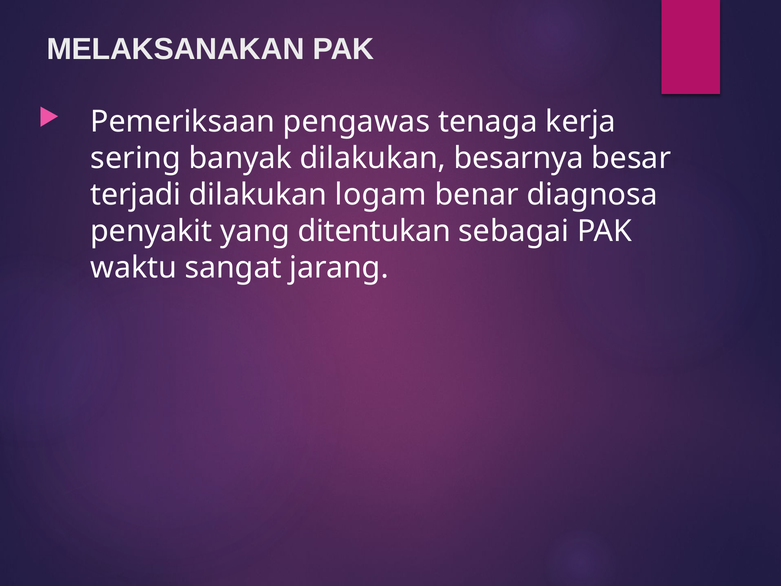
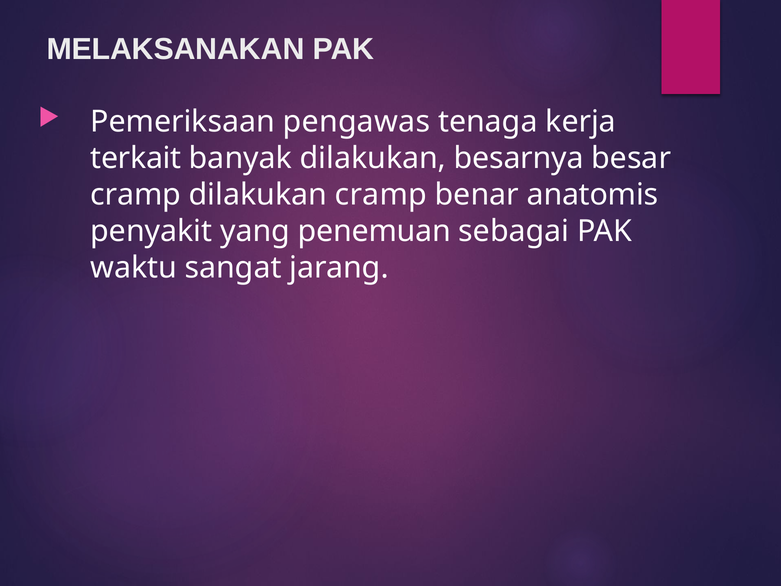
sering: sering -> terkait
terjadi at (136, 195): terjadi -> cramp
dilakukan logam: logam -> cramp
diagnosa: diagnosa -> anatomis
ditentukan: ditentukan -> penemuan
